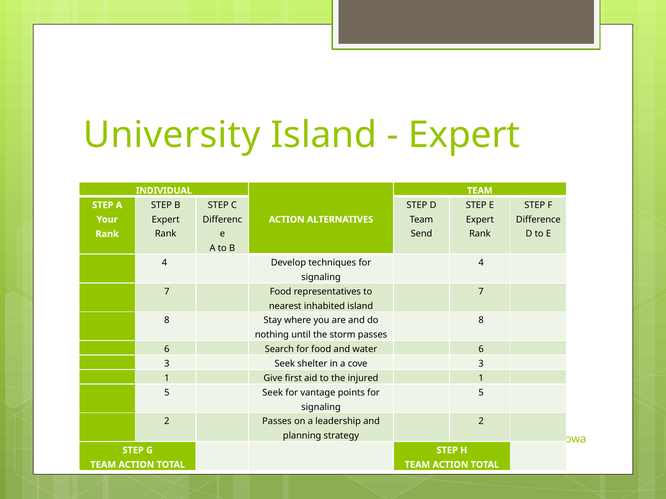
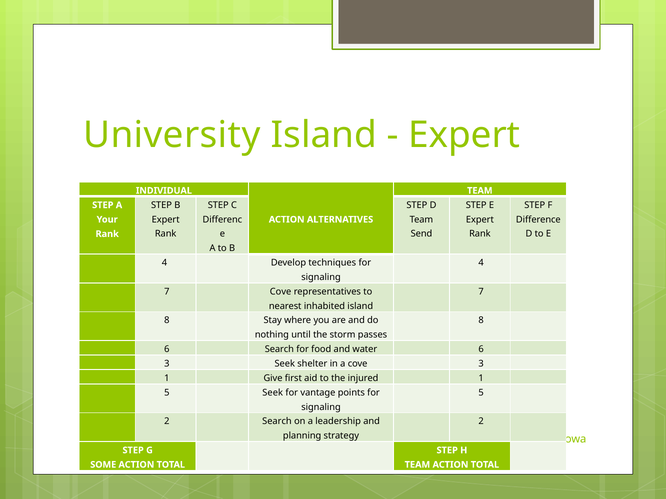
7 Food: Food -> Cove
2 Passes: Passes -> Search
TEAM at (103, 465): TEAM -> SOME
